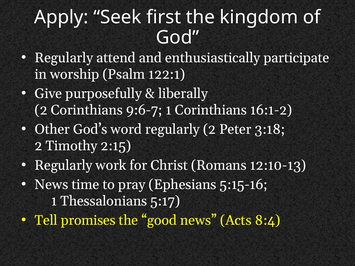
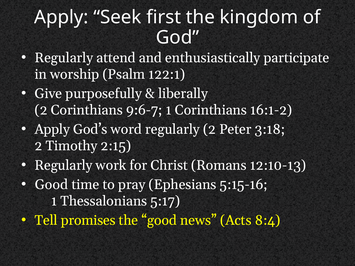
Other at (52, 130): Other -> Apply
News at (51, 185): News -> Good
